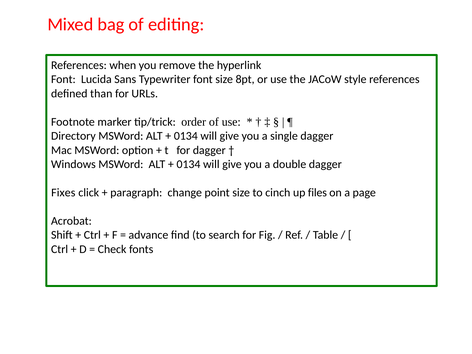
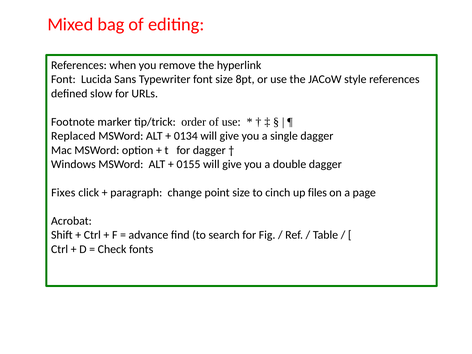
than: than -> slow
Directory: Directory -> Replaced
0134 at (188, 164): 0134 -> 0155
